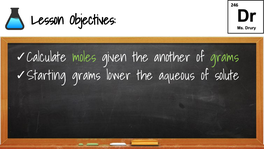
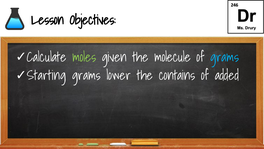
another: another -> molecule
grams at (225, 57) colour: light green -> light blue
aqueous: aqueous -> contains
solute: solute -> added
